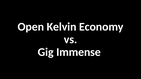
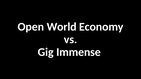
Kelvin: Kelvin -> World
